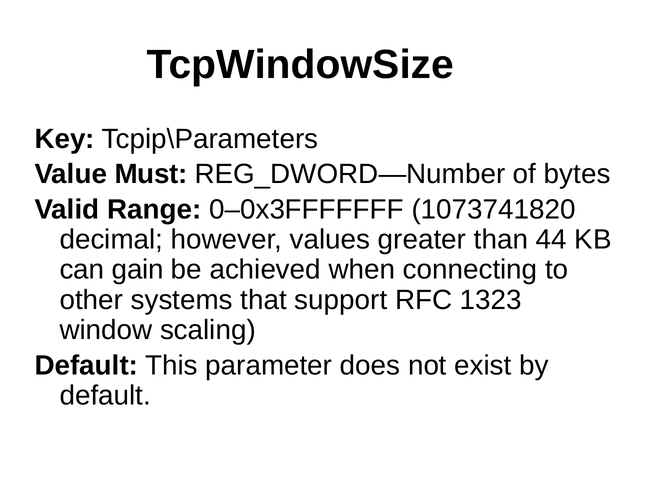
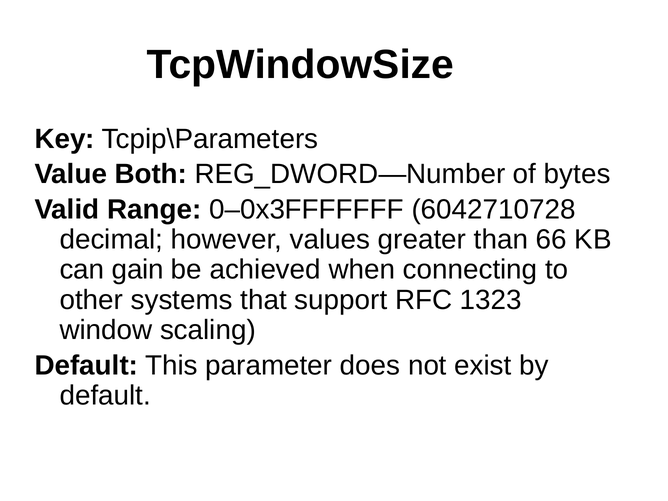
Must: Must -> Both
1073741820: 1073741820 -> 6042710728
44: 44 -> 66
